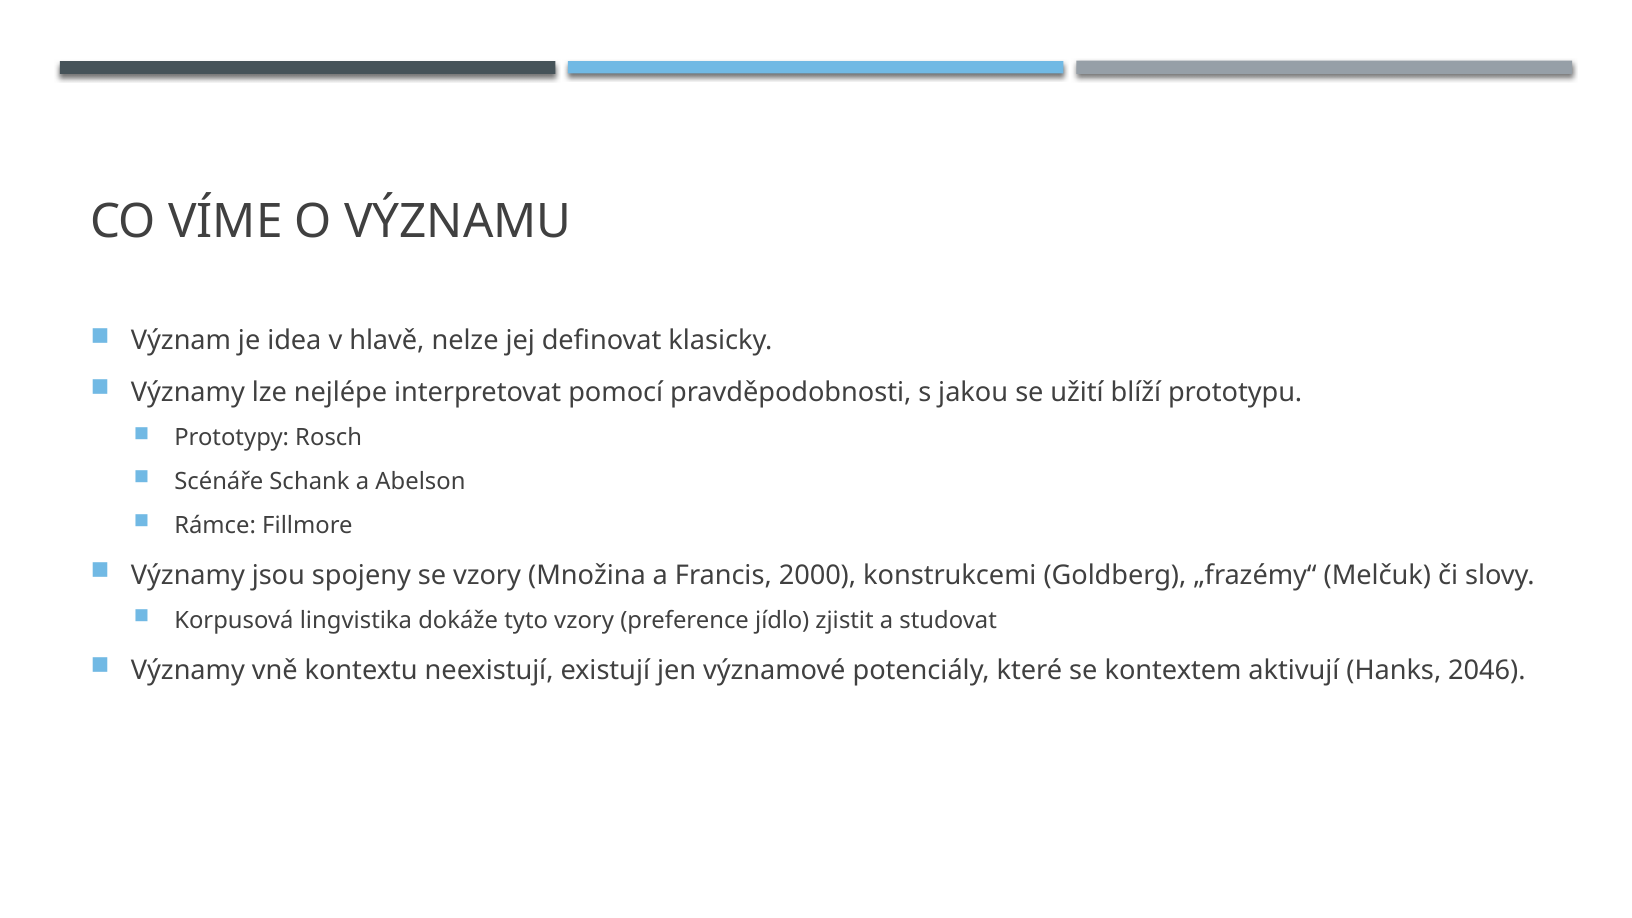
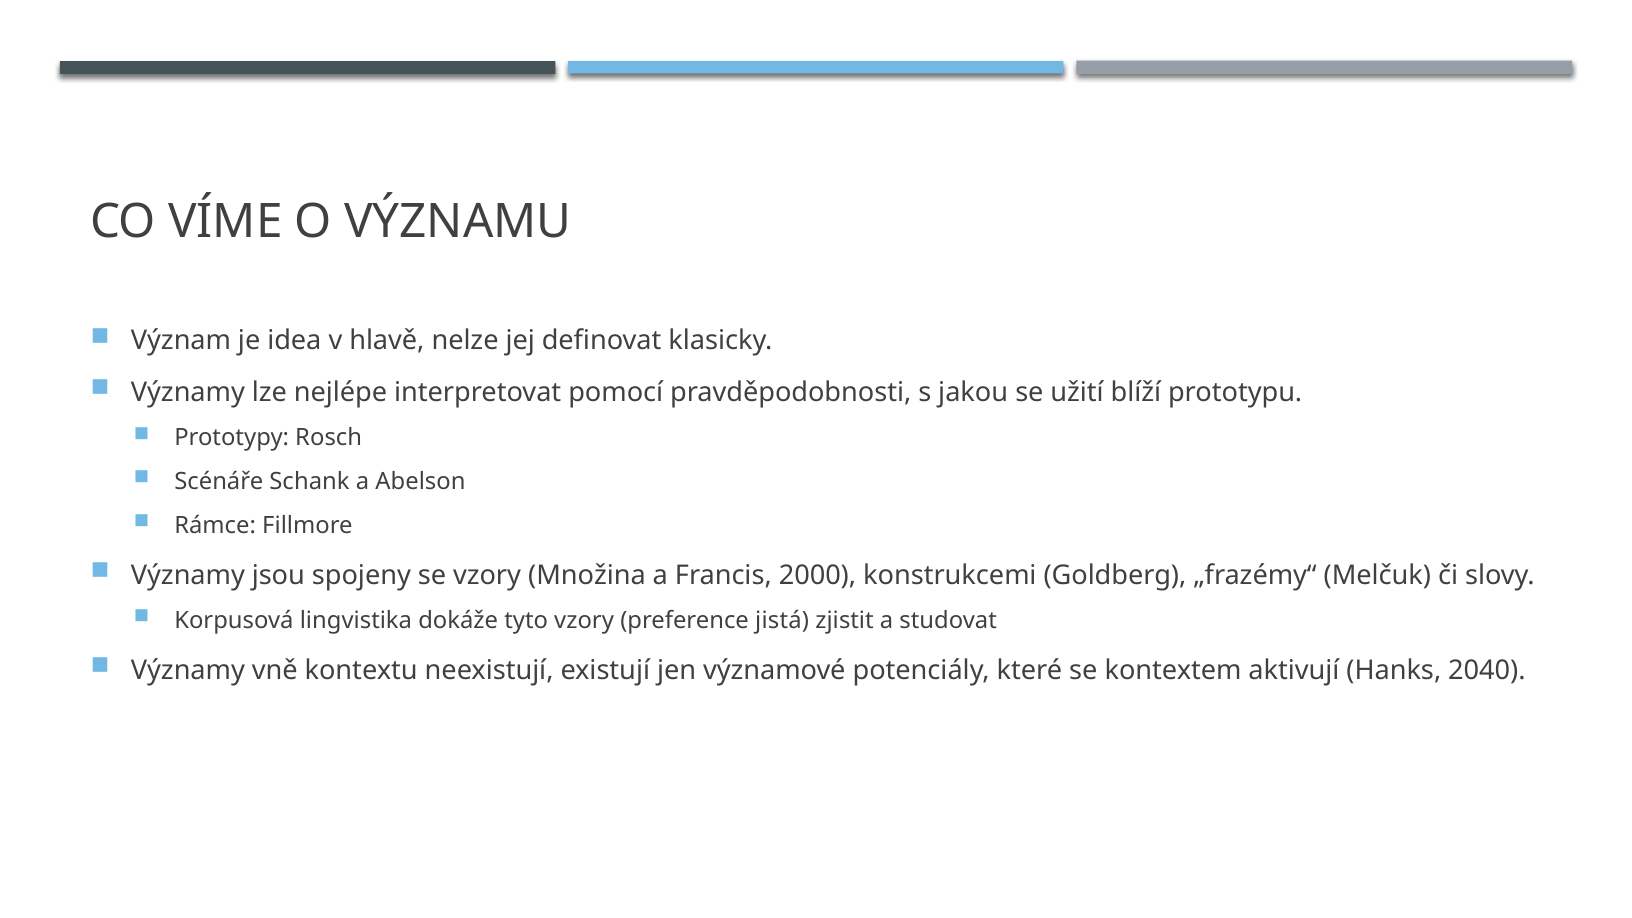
jídlo: jídlo -> jistá
2046: 2046 -> 2040
